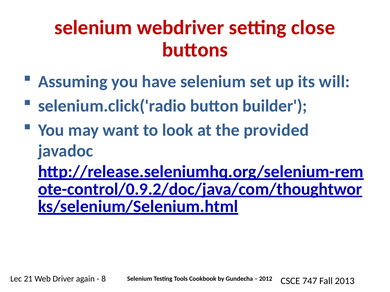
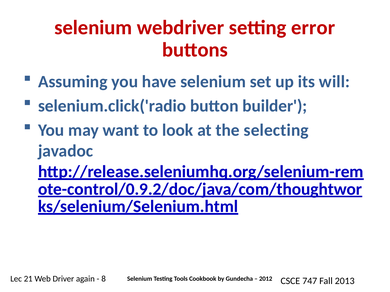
close: close -> error
provided: provided -> selecting
